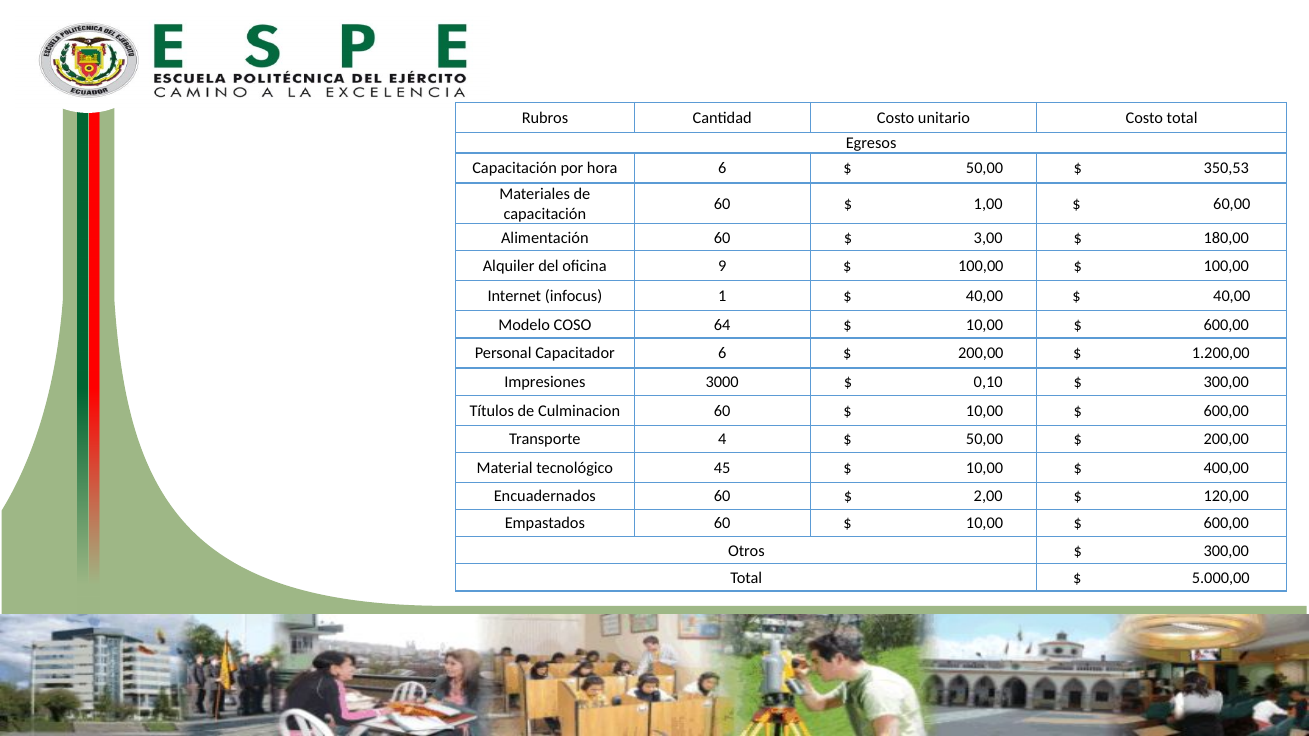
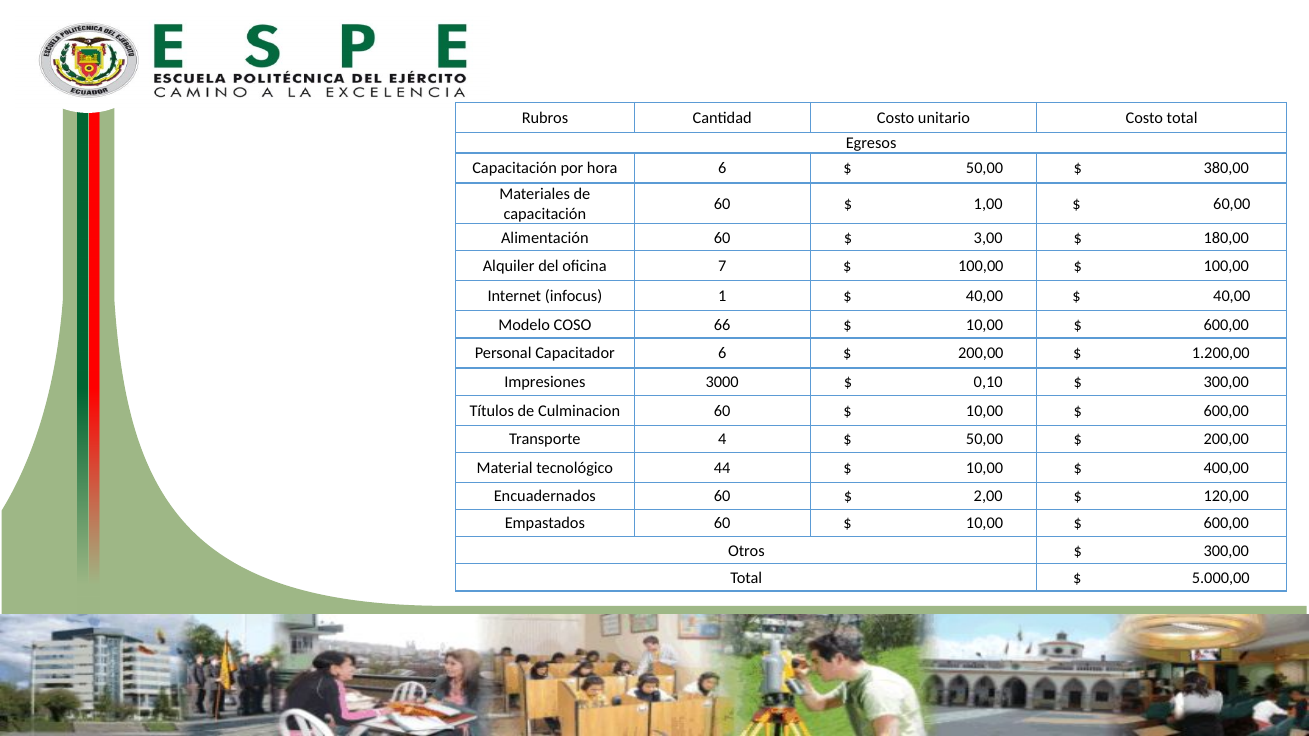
350,53: 350,53 -> 380,00
9: 9 -> 7
64: 64 -> 66
45: 45 -> 44
